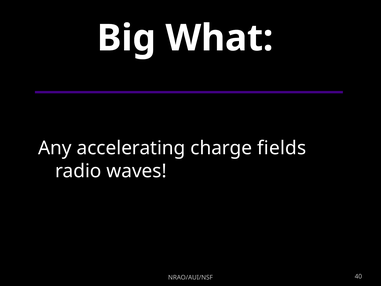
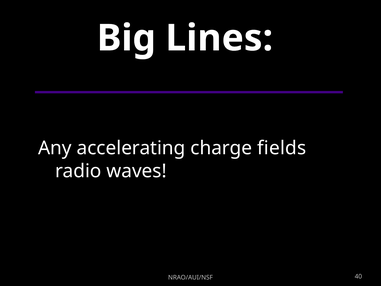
What: What -> Lines
